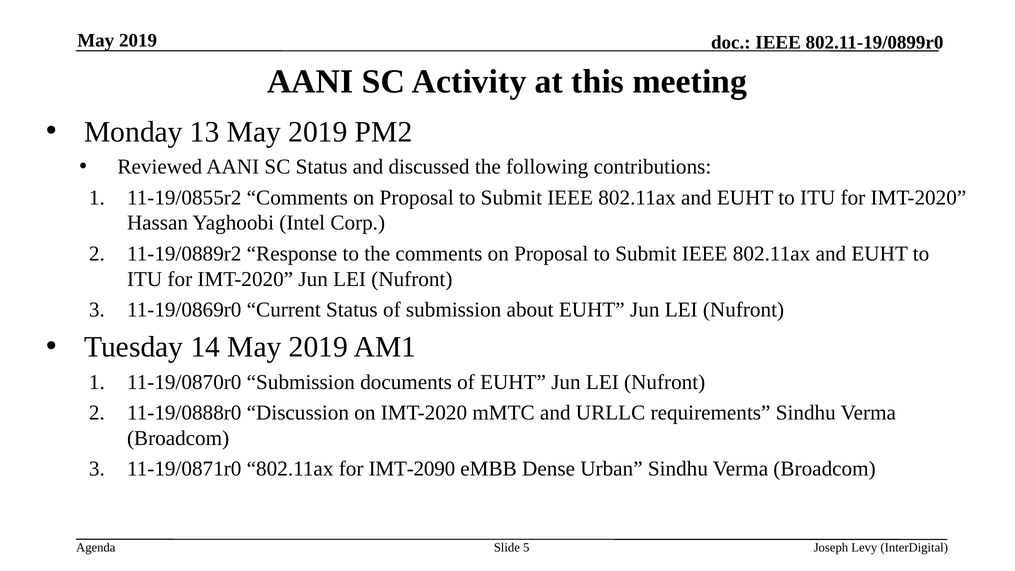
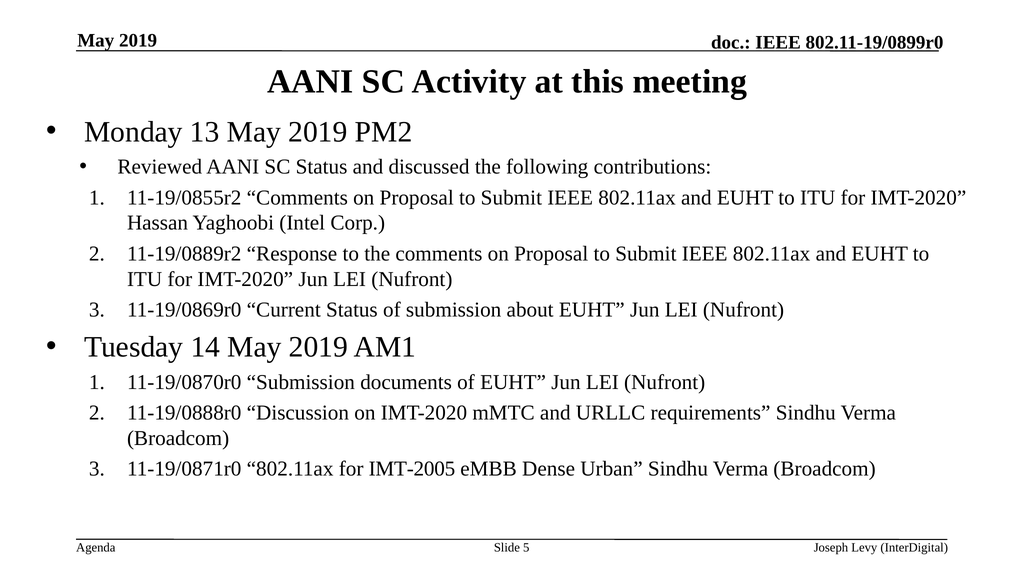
IMT-2090: IMT-2090 -> IMT-2005
